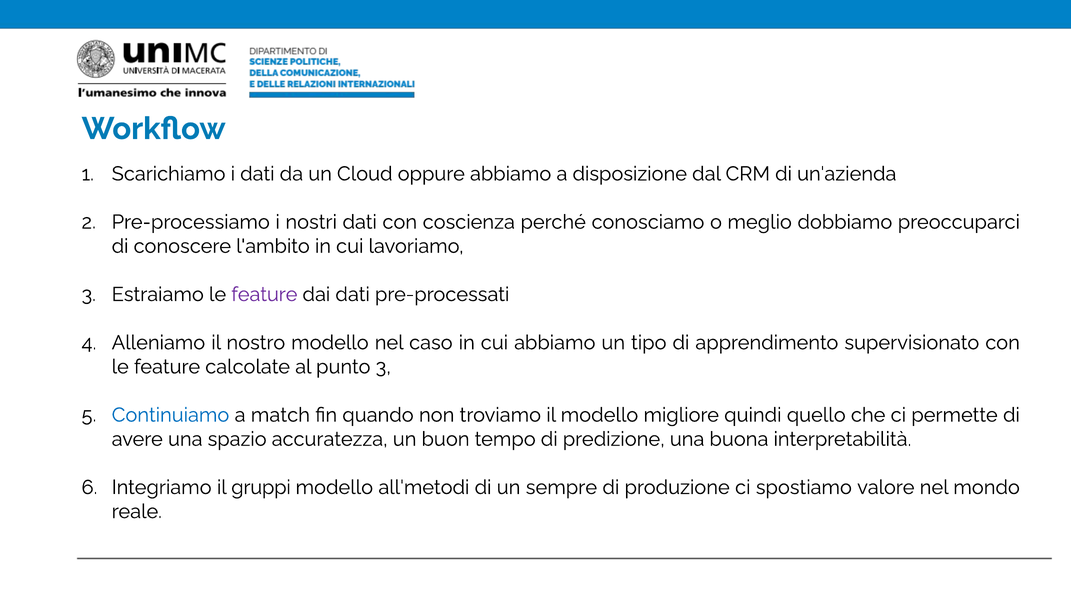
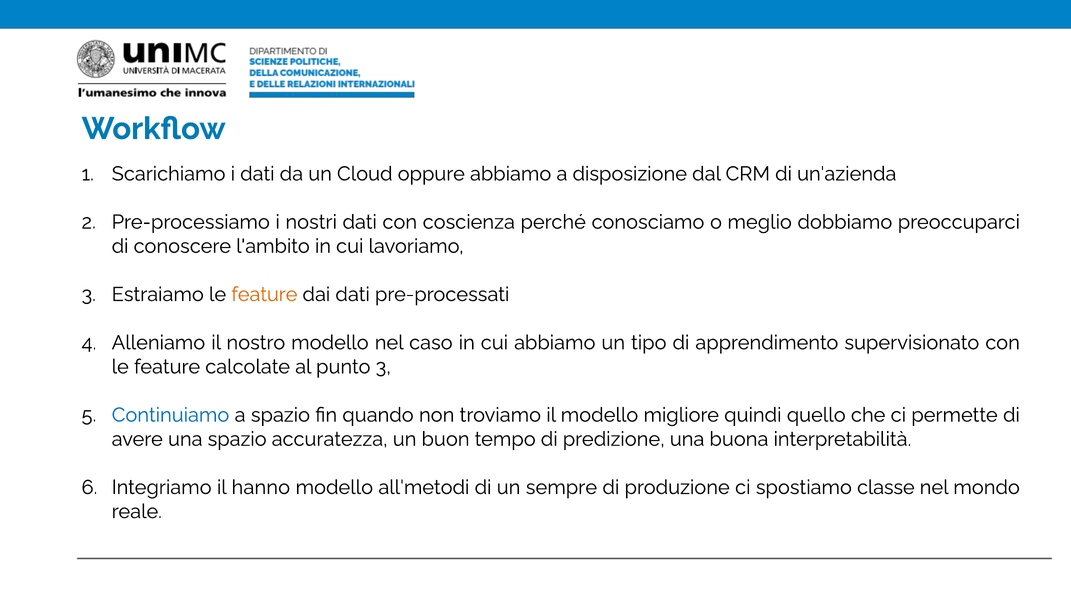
feature at (264, 294) colour: purple -> orange
a match: match -> spazio
gruppi: gruppi -> hanno
valore: valore -> classe
